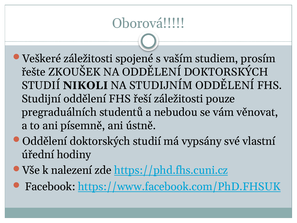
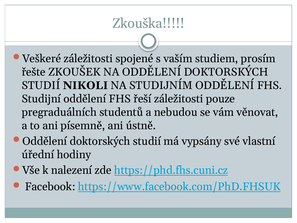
Oborová: Oborová -> Zkouška
